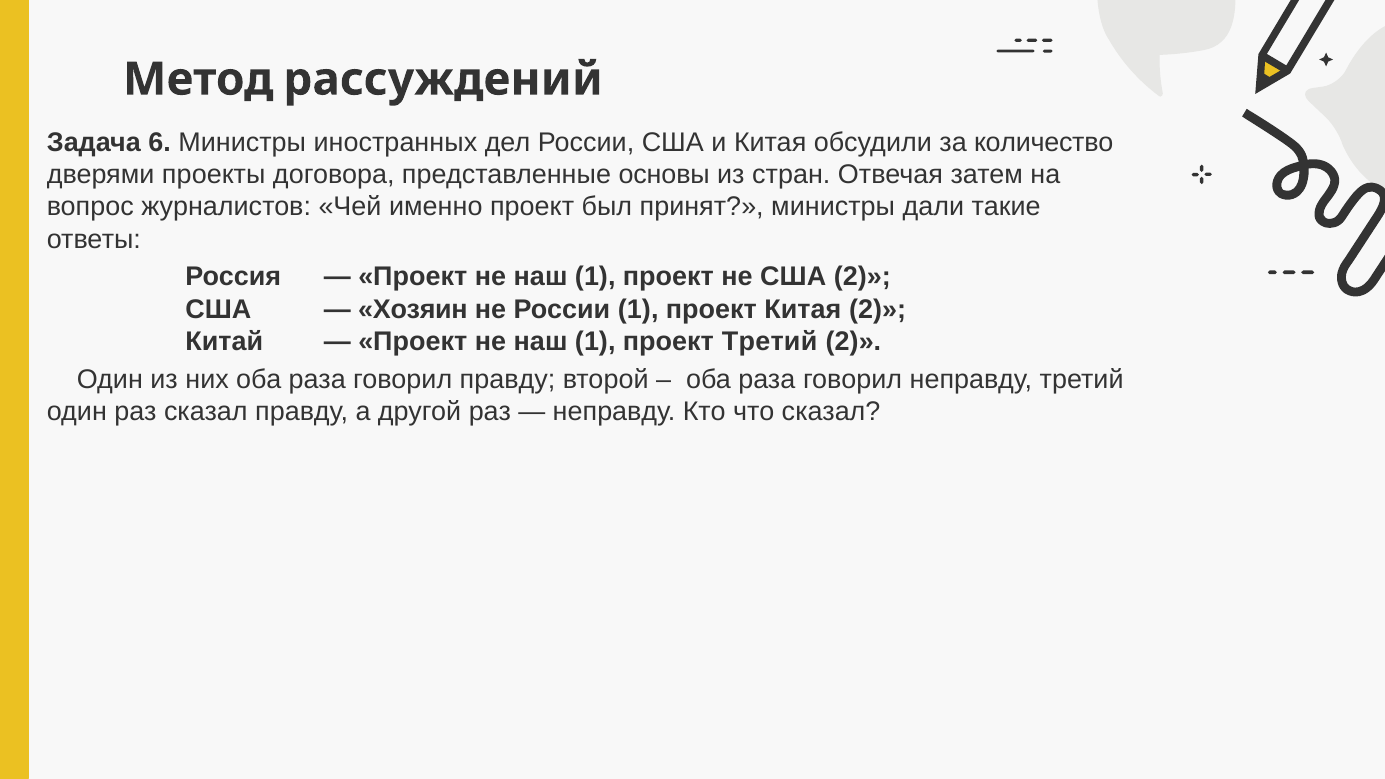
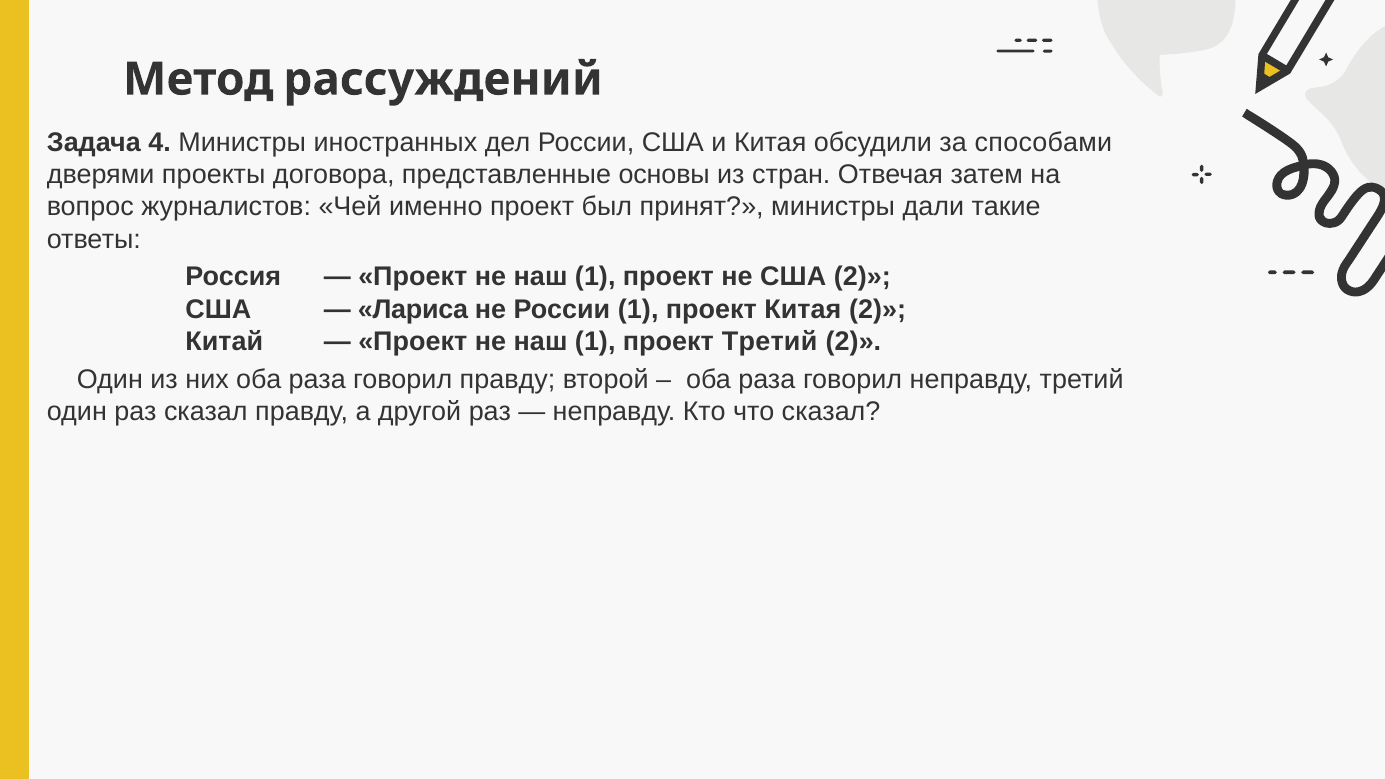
6: 6 -> 4
количество: количество -> способами
Хозяин: Хозяин -> Лариса
